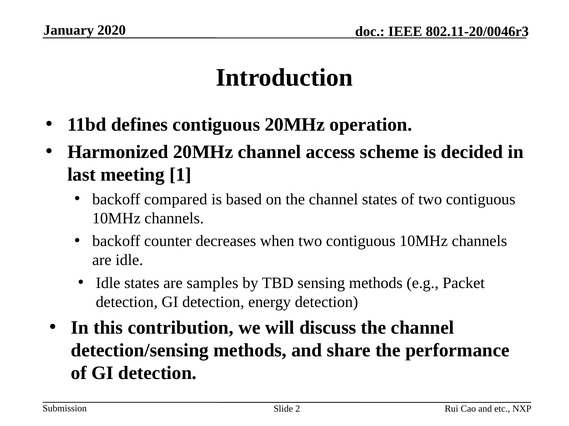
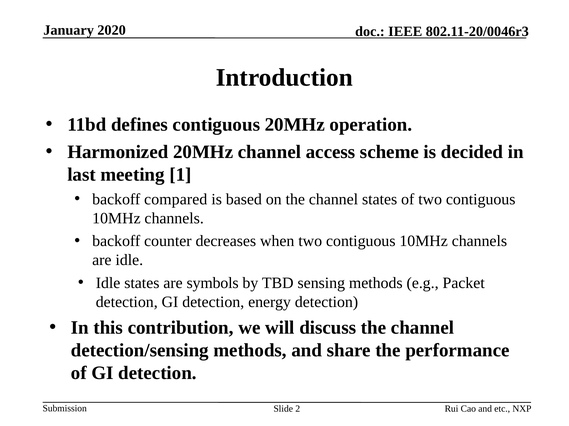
samples: samples -> symbols
